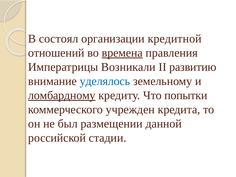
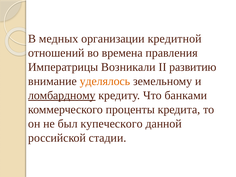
состоял: состоял -> медных
времена underline: present -> none
уделялось colour: blue -> orange
попытки: попытки -> банками
учрежден: учрежден -> проценты
размещении: размещении -> купеческого
